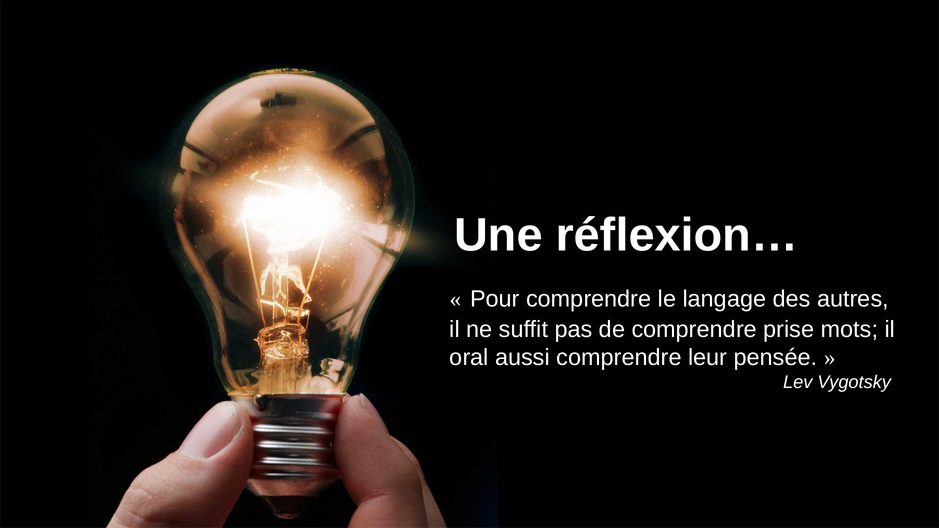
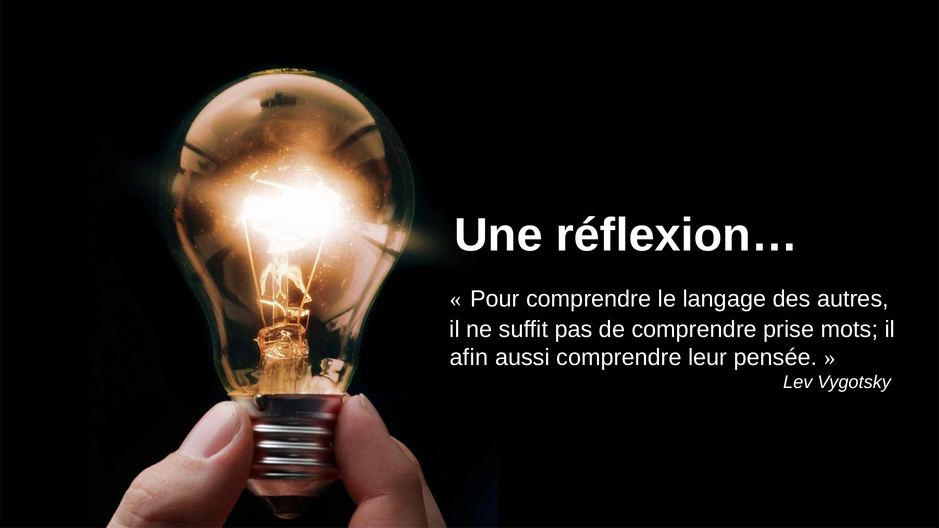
oral: oral -> afin
